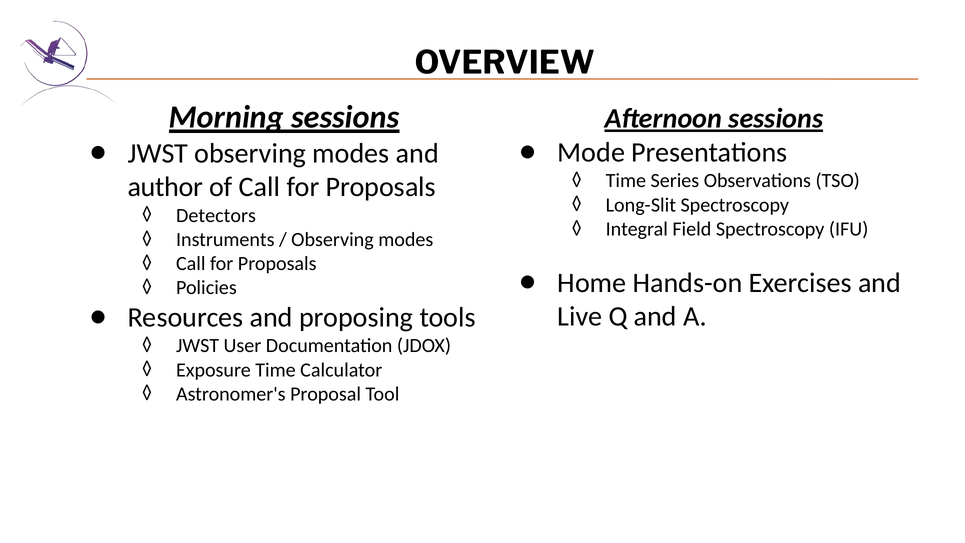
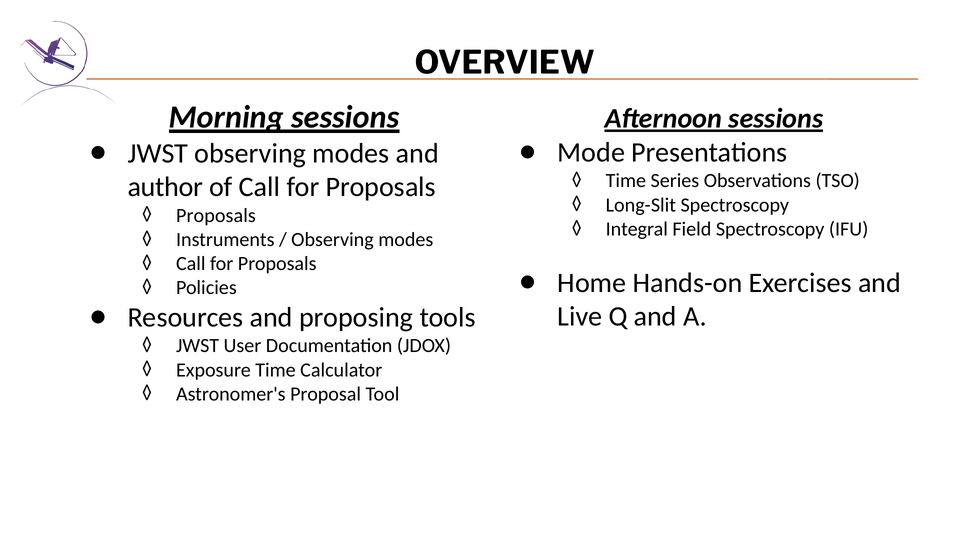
Detectors at (216, 215): Detectors -> Proposals
